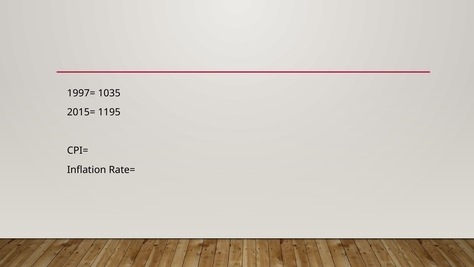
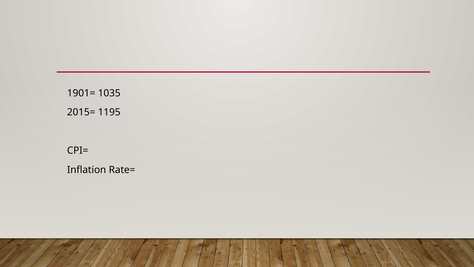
1997=: 1997= -> 1901=
